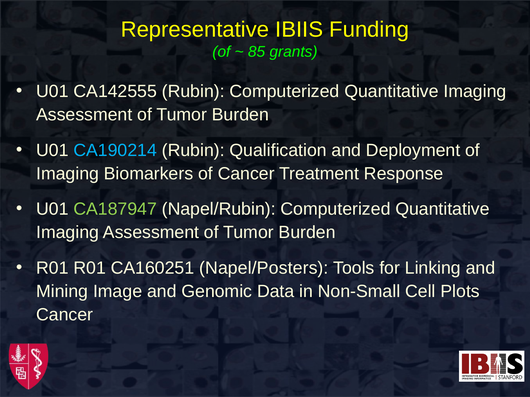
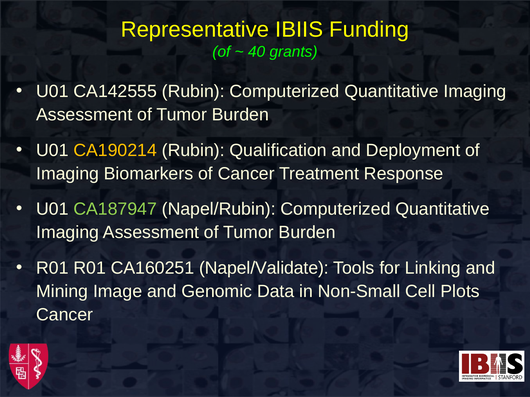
85: 85 -> 40
CA190214 colour: light blue -> yellow
Napel/Posters: Napel/Posters -> Napel/Validate
